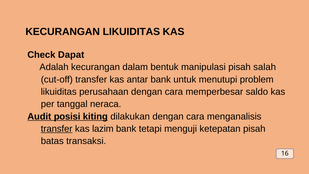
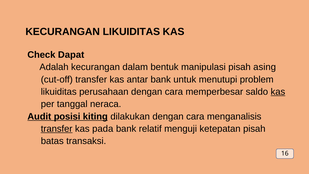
salah: salah -> asing
kas at (278, 92) underline: none -> present
lazim: lazim -> pada
tetapi: tetapi -> relatif
